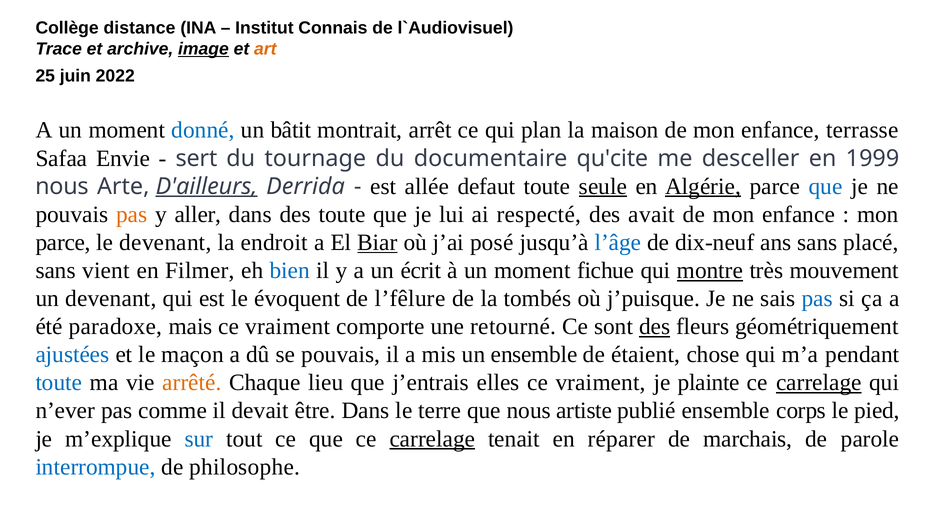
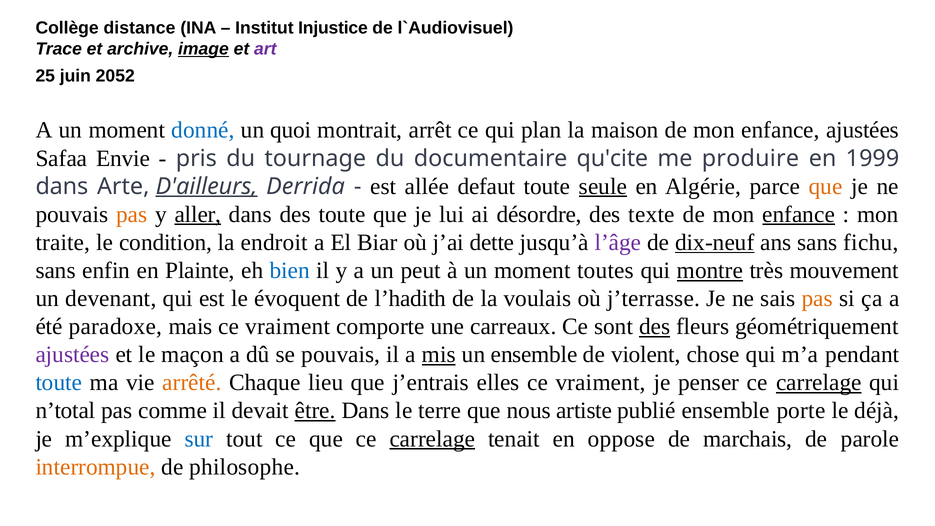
Connais: Connais -> Injustice
art colour: orange -> purple
2022: 2022 -> 2052
bâtit: bâtit -> quoi
enfance terrasse: terrasse -> ajustées
sert: sert -> pris
desceller: desceller -> produire
nous at (62, 186): nous -> dans
Algérie underline: present -> none
que at (826, 186) colour: blue -> orange
aller underline: none -> present
respecté: respecté -> désordre
avait: avait -> texte
enfance at (799, 214) underline: none -> present
parce at (63, 242): parce -> traite
le devenant: devenant -> condition
Biar underline: present -> none
posé: posé -> dette
l’âge colour: blue -> purple
dix-neuf underline: none -> present
placé: placé -> fichu
vient: vient -> enfin
Filmer: Filmer -> Plainte
écrit: écrit -> peut
fichue: fichue -> toutes
l’fêlure: l’fêlure -> l’hadith
tombés: tombés -> voulais
j’puisque: j’puisque -> j’terrasse
pas at (817, 299) colour: blue -> orange
retourné: retourné -> carreaux
ajustées at (72, 355) colour: blue -> purple
mis underline: none -> present
étaient: étaient -> violent
plainte: plainte -> penser
n’ever: n’ever -> n’total
être underline: none -> present
corps: corps -> porte
pied: pied -> déjà
réparer: réparer -> oppose
interrompue colour: blue -> orange
